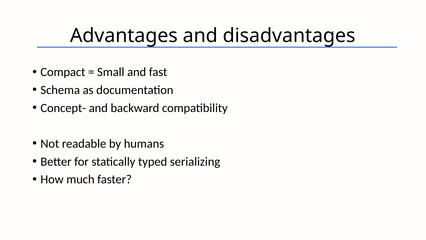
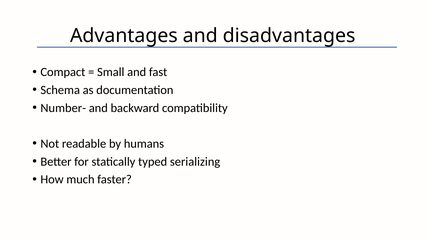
Concept-: Concept- -> Number-
